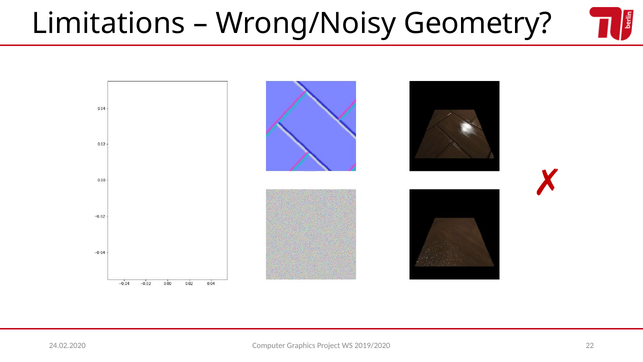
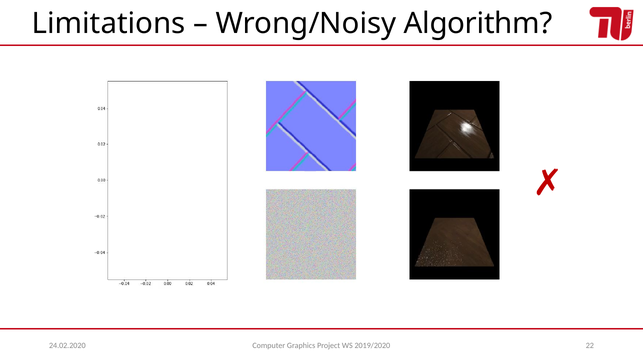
Geometry: Geometry -> Algorithm
